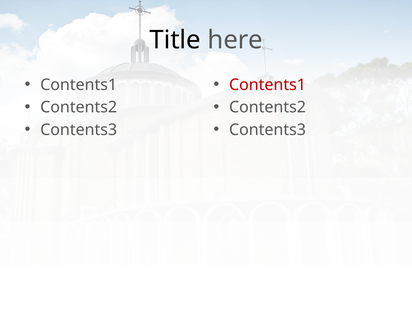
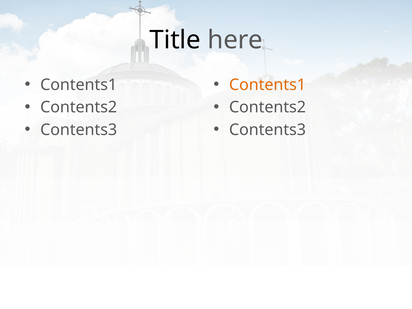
Contents1 at (267, 85) colour: red -> orange
